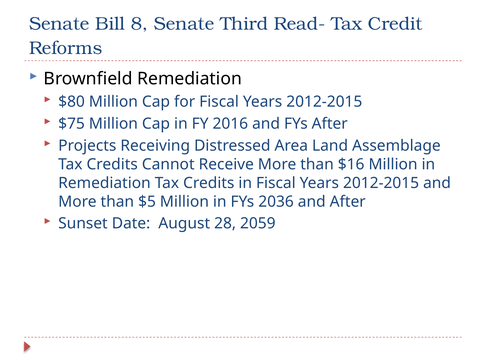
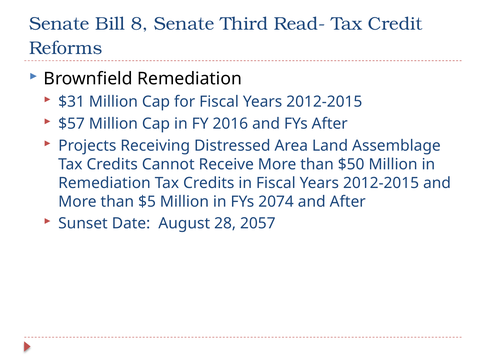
$80: $80 -> $31
$75: $75 -> $57
$16: $16 -> $50
2036: 2036 -> 2074
2059: 2059 -> 2057
